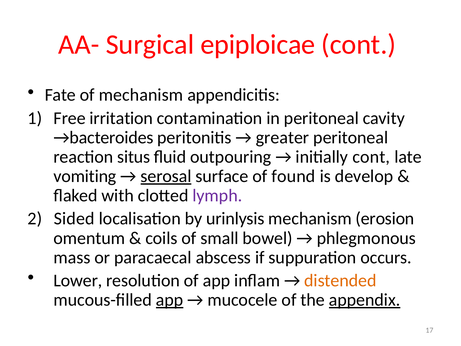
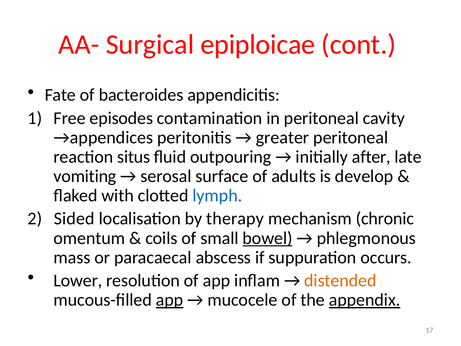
of mechanism: mechanism -> bacteroides
irritation: irritation -> episodes
→bacteroides: →bacteroides -> →appendices
initially cont: cont -> after
serosal underline: present -> none
found: found -> adults
lymph colour: purple -> blue
urinlysis: urinlysis -> therapy
erosion: erosion -> chronic
bowel underline: none -> present
